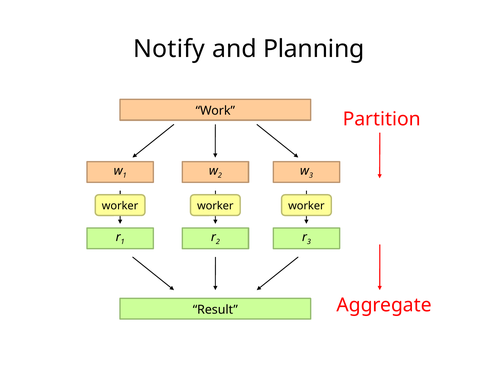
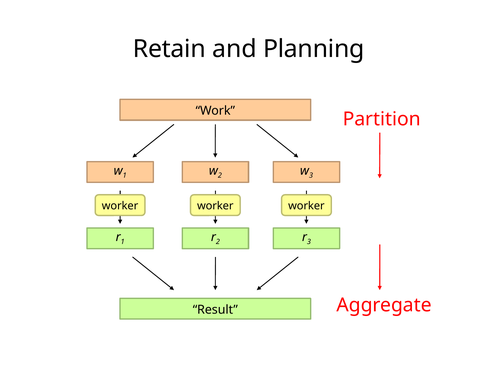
Notify: Notify -> Retain
